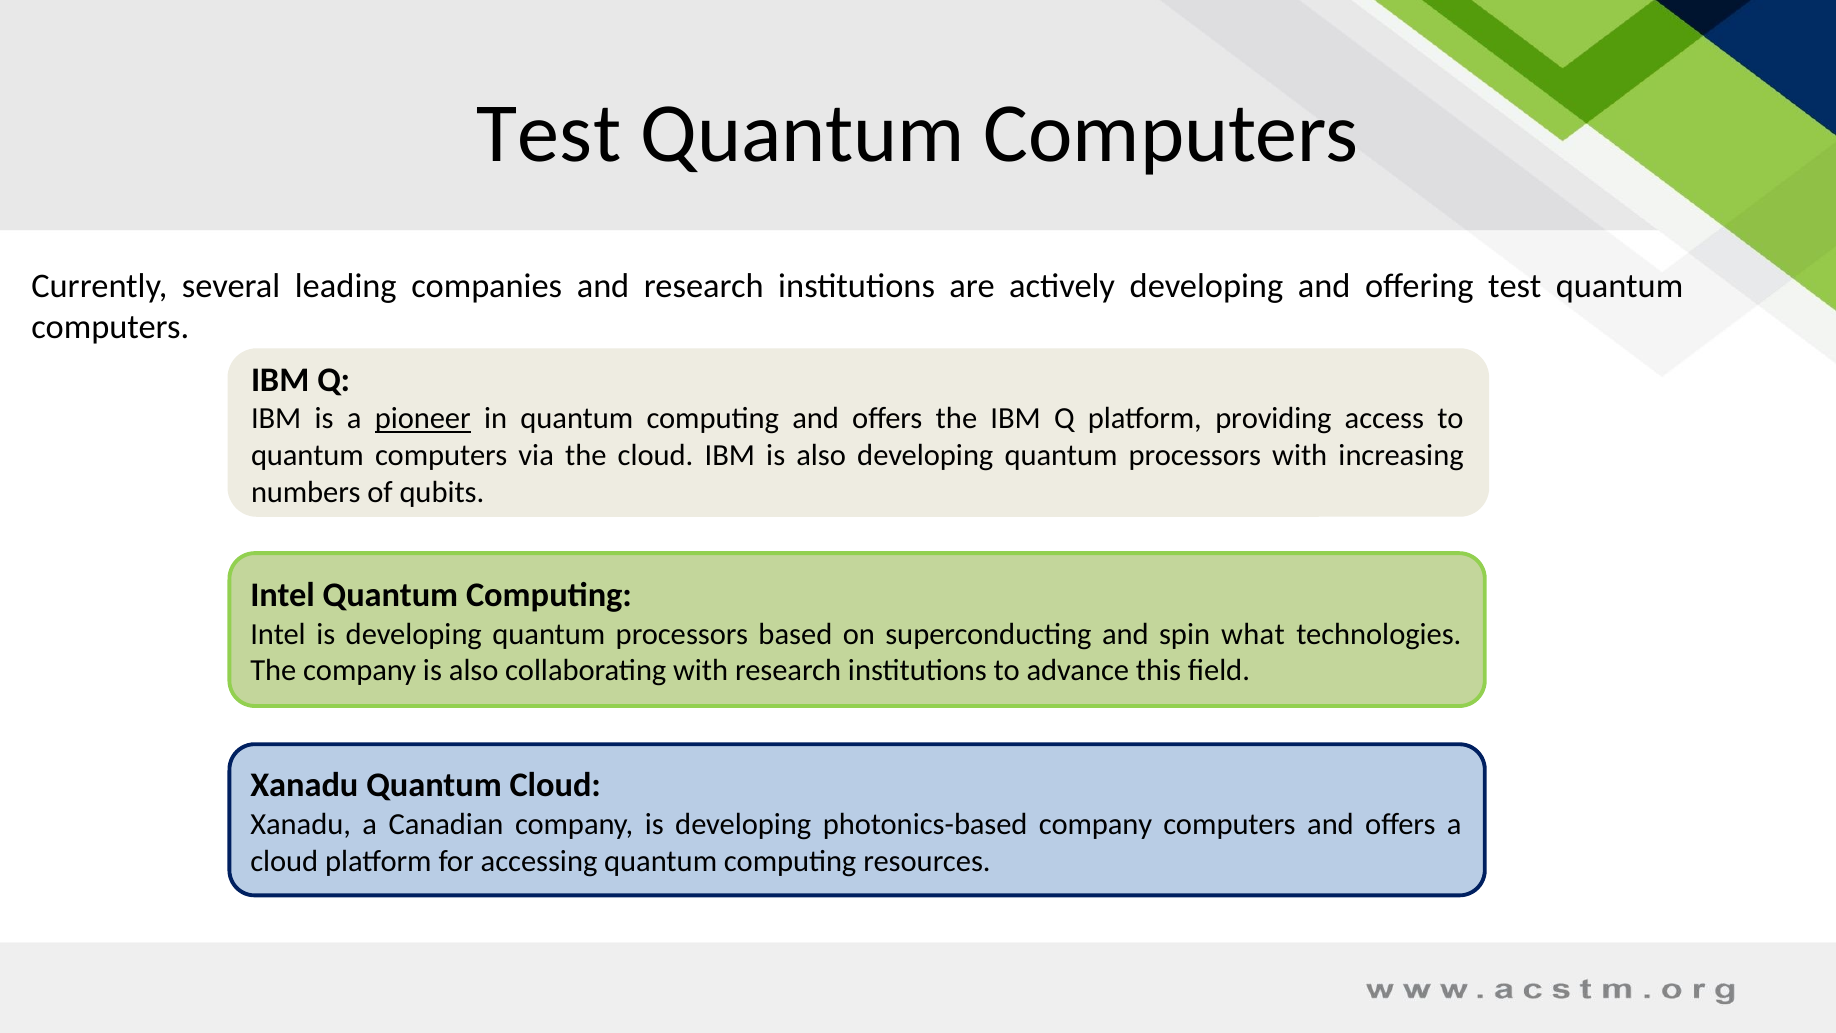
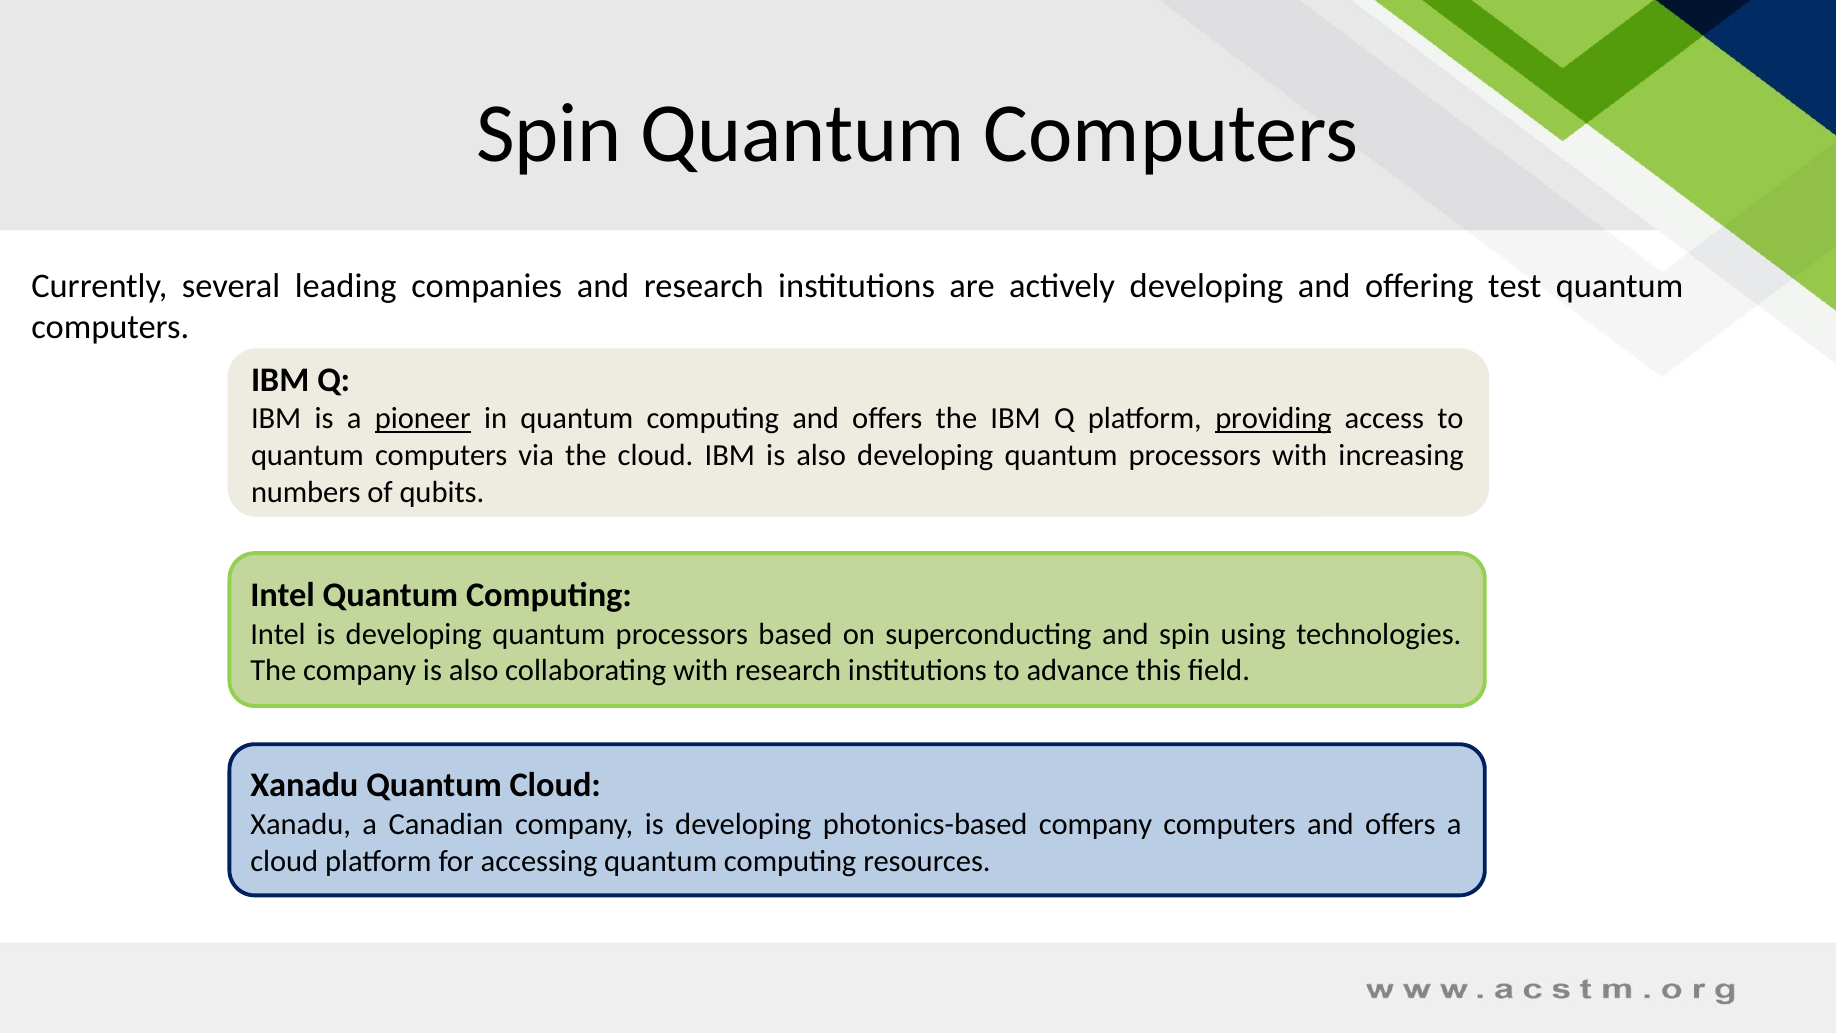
Test at (549, 133): Test -> Spin
providing underline: none -> present
what: what -> using
